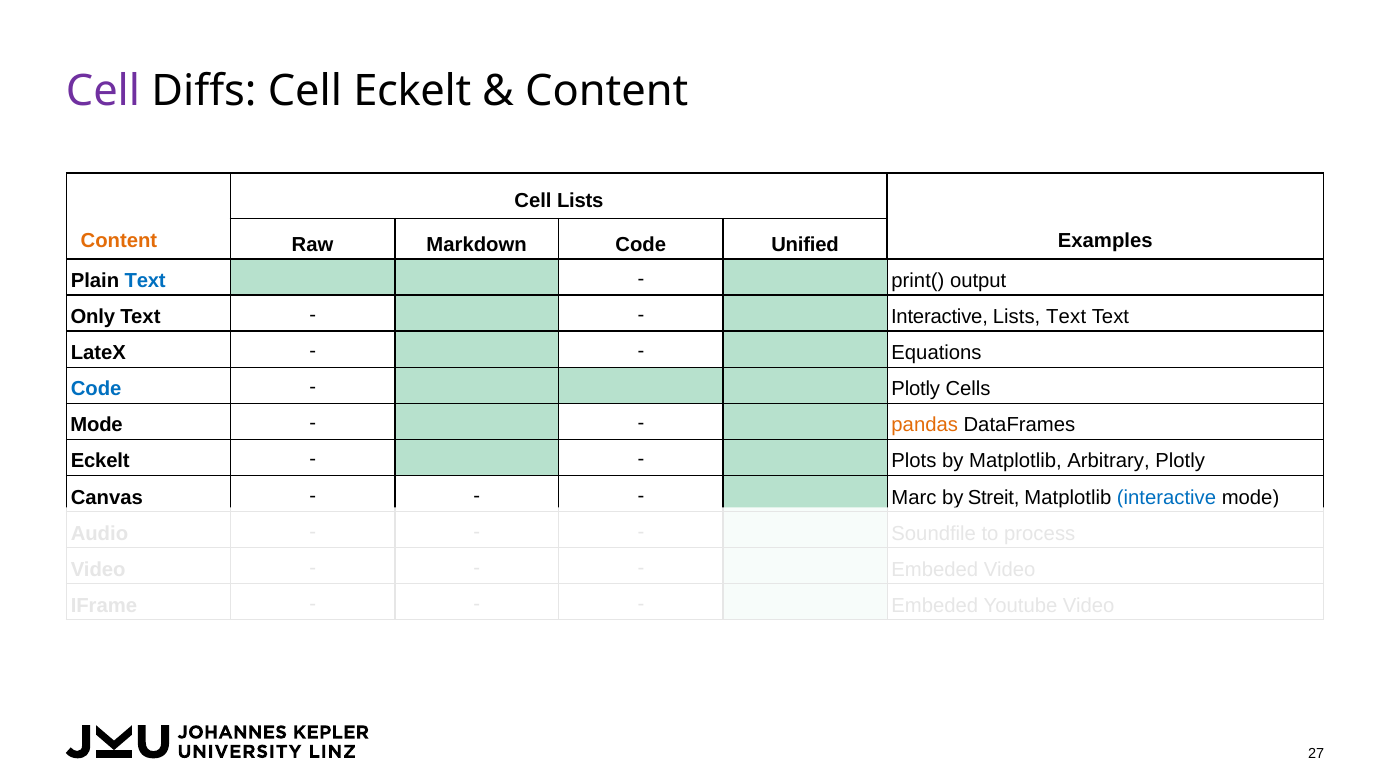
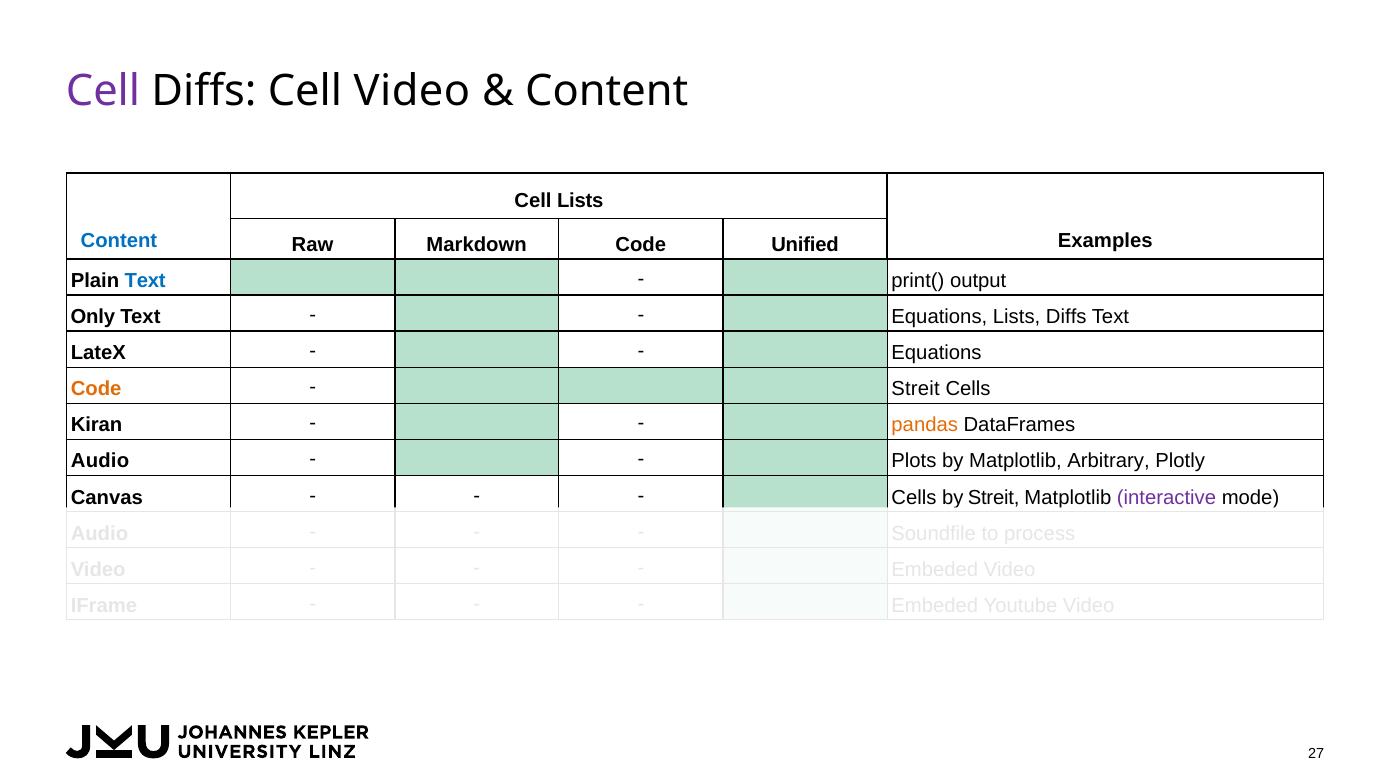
Cell Eckelt: Eckelt -> Video
Content at (119, 241) colour: orange -> blue
Interactive at (939, 317): Interactive -> Equations
Lists Text: Text -> Diffs
Code at (96, 389) colour: blue -> orange
Plotly at (916, 389): Plotly -> Streit
Mode at (97, 425): Mode -> Kiran
Eckelt at (100, 461): Eckelt -> Audio
Marc at (914, 497): Marc -> Cells
interactive at (1167, 497) colour: blue -> purple
